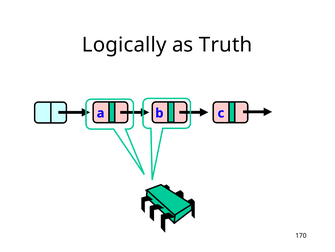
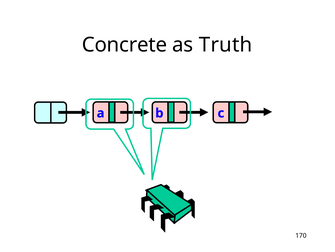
Logically: Logically -> Concrete
